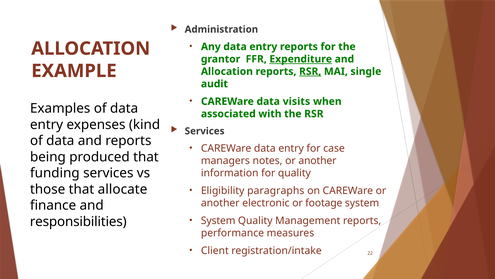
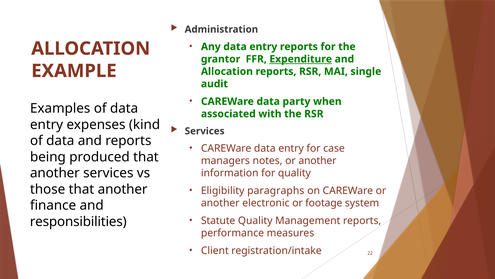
RSR at (310, 71) underline: present -> none
visits: visits -> party
funding at (55, 173): funding -> another
those that allocate: allocate -> another
System at (218, 220): System -> Statute
